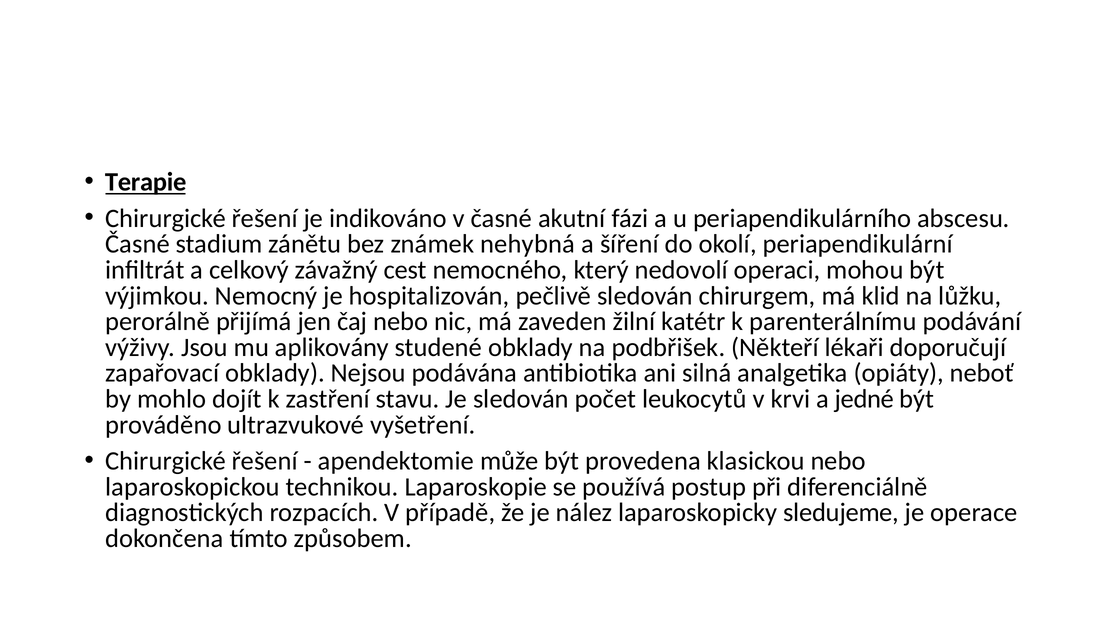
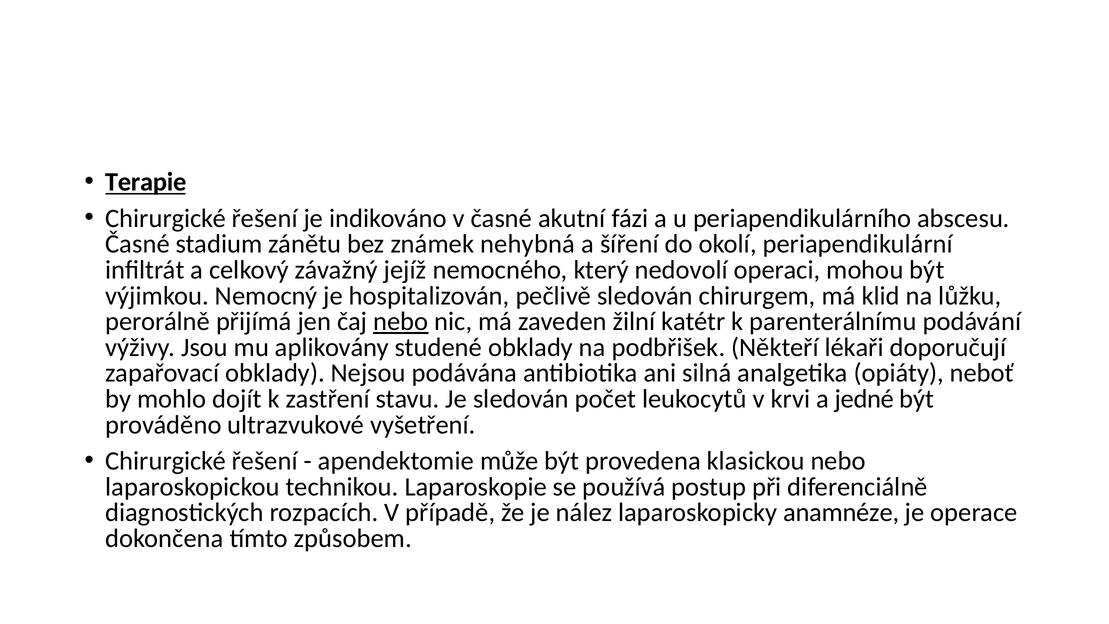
cest: cest -> jejíž
nebo at (401, 322) underline: none -> present
sledujeme: sledujeme -> anamnéze
